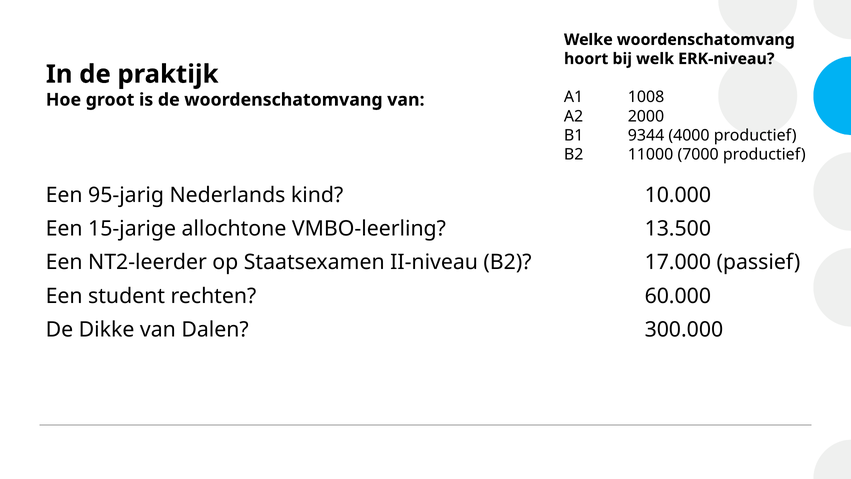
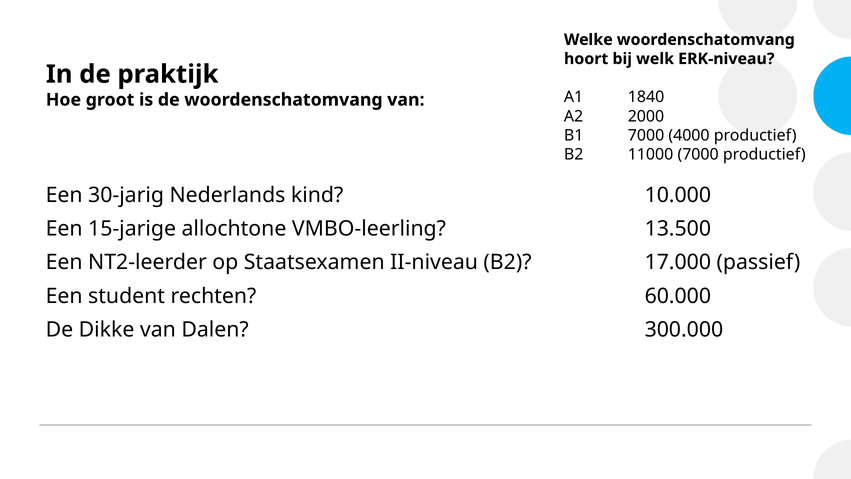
1008: 1008 -> 1840
B1 9344: 9344 -> 7000
95-jarig: 95-jarig -> 30-jarig
